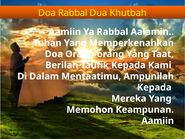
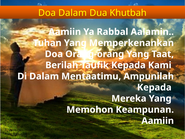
Doa Rabbal: Rabbal -> Dalam
